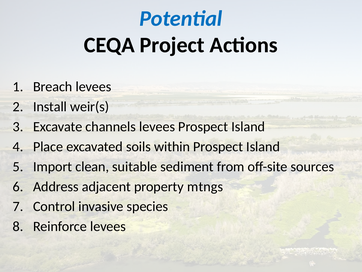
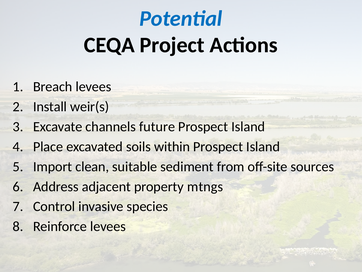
channels levees: levees -> future
